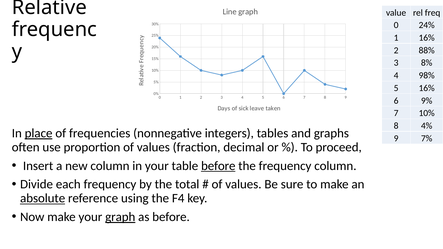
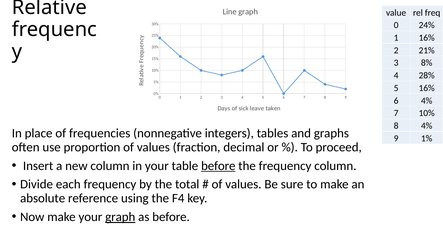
88%: 88% -> 21%
98%: 98% -> 28%
6 9%: 9% -> 4%
place underline: present -> none
7%: 7% -> 1%
absolute underline: present -> none
